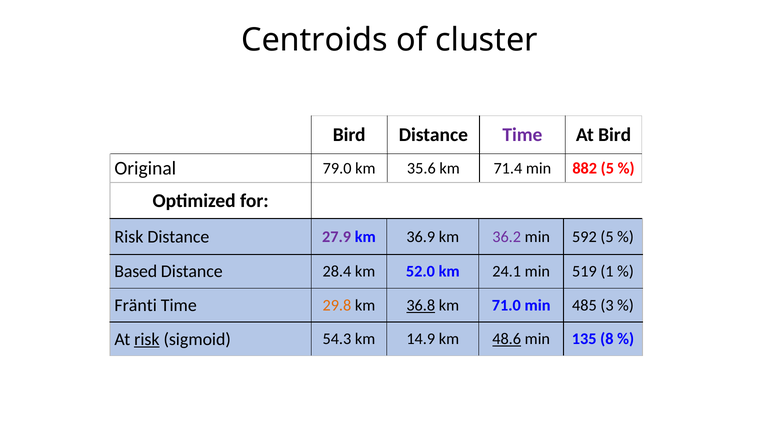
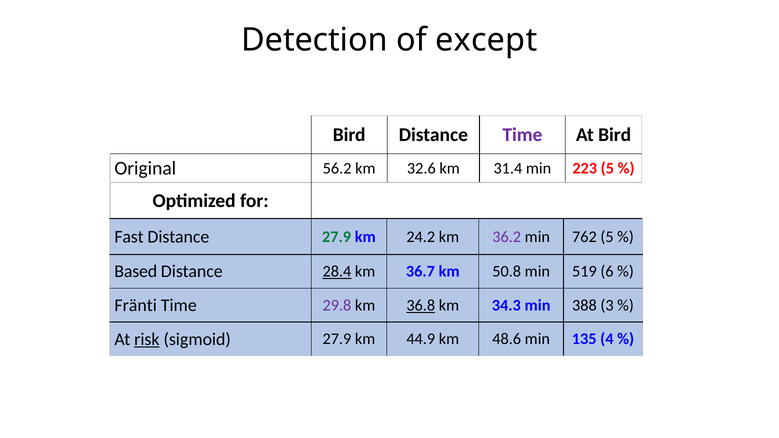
Centroids: Centroids -> Detection
cluster: cluster -> except
79.0: 79.0 -> 56.2
35.6: 35.6 -> 32.6
71.4: 71.4 -> 31.4
882: 882 -> 223
Risk at (129, 237): Risk -> Fast
27.9 at (337, 237) colour: purple -> green
36.9: 36.9 -> 24.2
592: 592 -> 762
28.4 underline: none -> present
52.0: 52.0 -> 36.7
24.1: 24.1 -> 50.8
1: 1 -> 6
29.8 colour: orange -> purple
71.0: 71.0 -> 34.3
485: 485 -> 388
sigmoid 54.3: 54.3 -> 27.9
14.9: 14.9 -> 44.9
48.6 underline: present -> none
8: 8 -> 4
